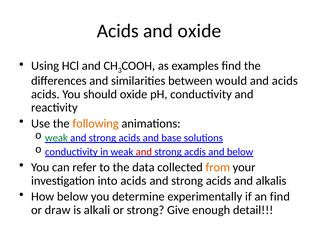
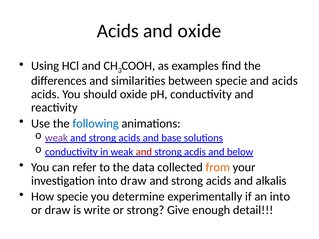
between would: would -> specie
following colour: orange -> blue
weak at (56, 138) colour: green -> purple
into acids: acids -> draw
How below: below -> specie
an find: find -> into
alkali: alkali -> write
